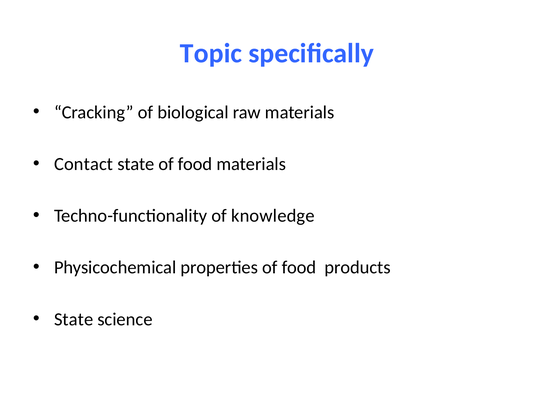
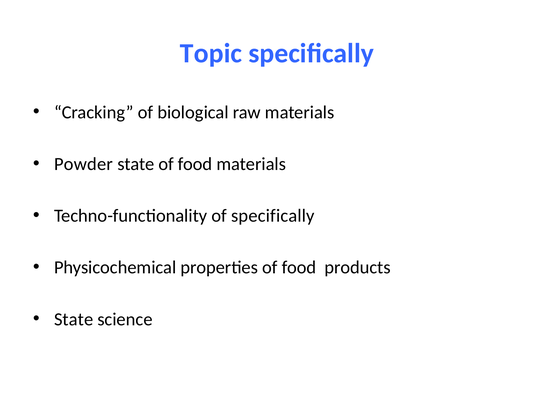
Contact: Contact -> Powder
of knowledge: knowledge -> specifically
